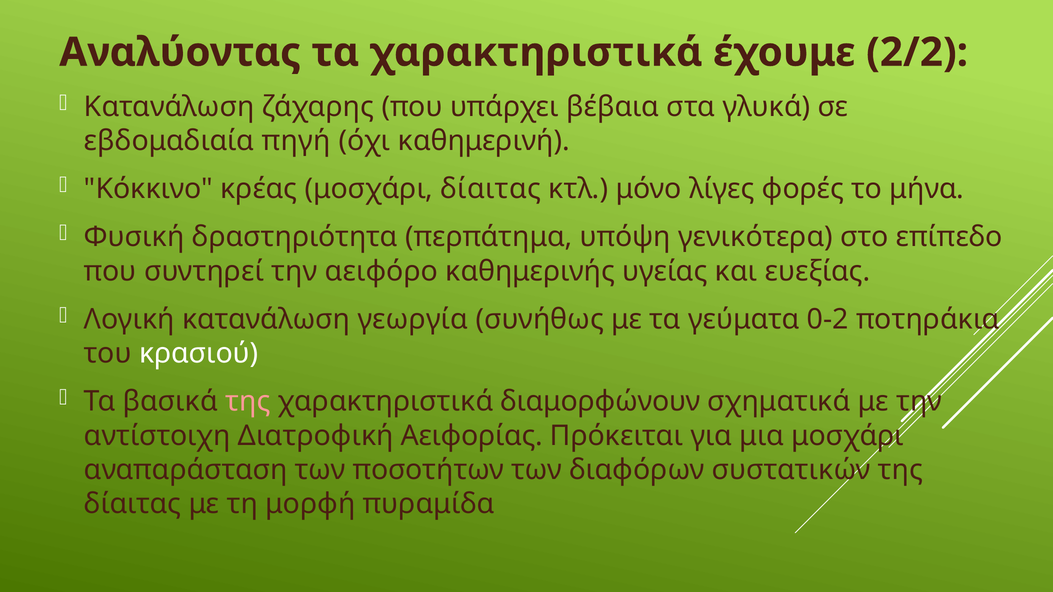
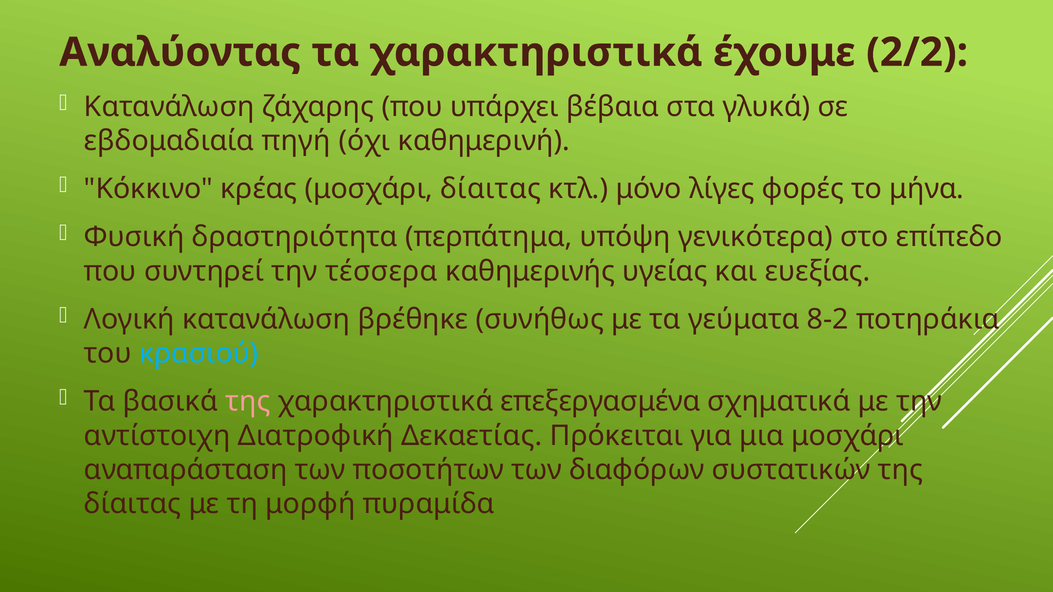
αειφόρο: αειφόρο -> τέσσερα
γεωργία: γεωργία -> βρέθηκε
0-2: 0-2 -> 8-2
κρασιού colour: white -> light blue
διαμορφώνουν: διαμορφώνουν -> επεξεργασμένα
Αειφορίας: Αειφορίας -> Δεκαετίας
